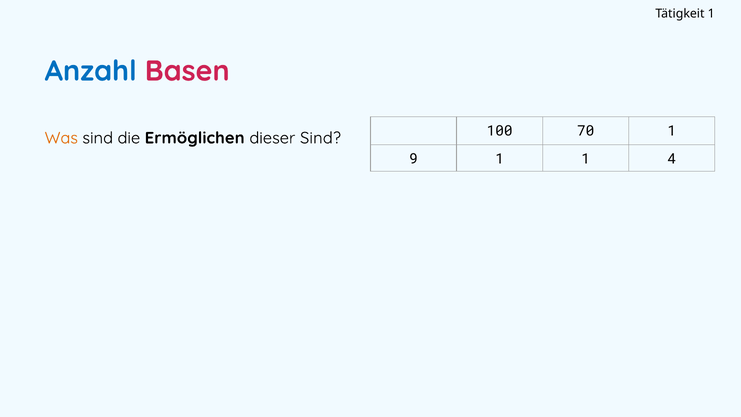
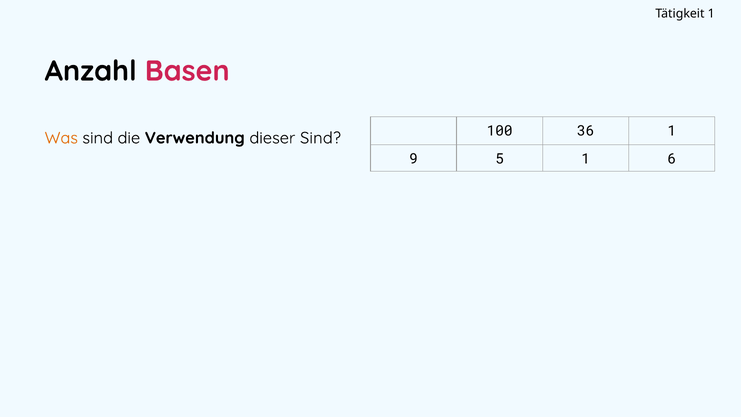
Anzahl colour: blue -> black
Ermöglichen: Ermöglichen -> Verwendung
70: 70 -> 36
9 1: 1 -> 5
4: 4 -> 6
